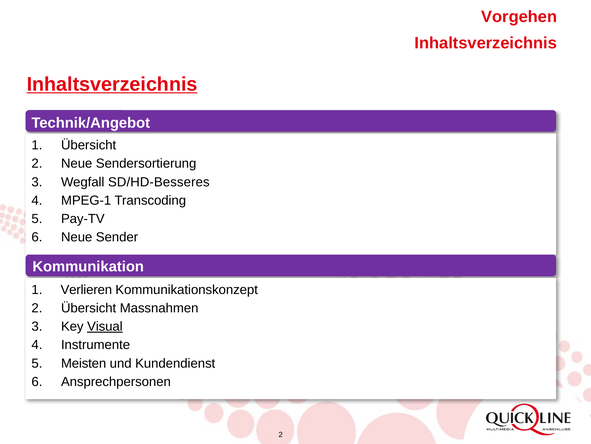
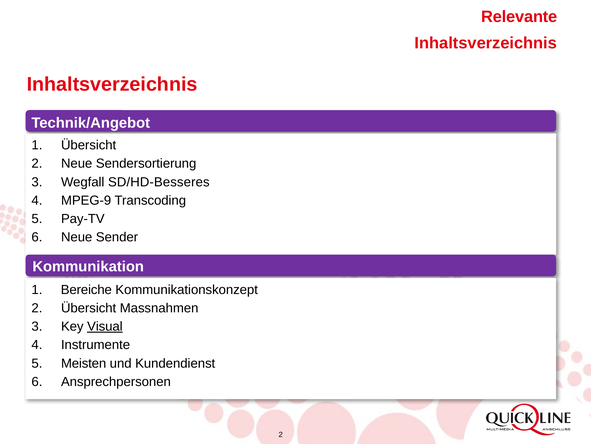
Vorgehen: Vorgehen -> Relevante
Inhaltsverzeichnis at (112, 84) underline: present -> none
MPEG-1: MPEG-1 -> MPEG-9
Verlieren: Verlieren -> Bereiche
